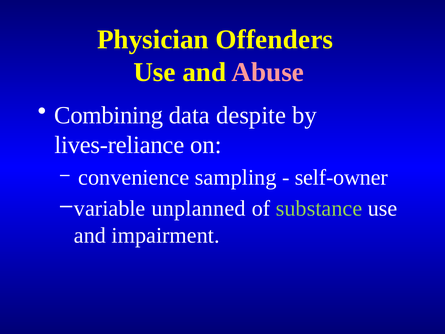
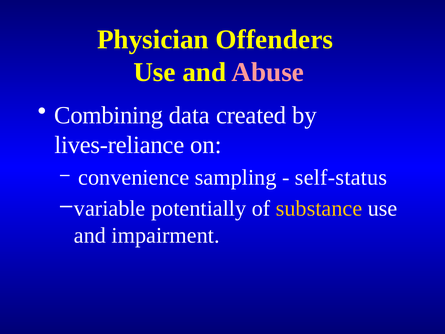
despite: despite -> created
self-owner: self-owner -> self-status
unplanned: unplanned -> potentially
substance colour: light green -> yellow
